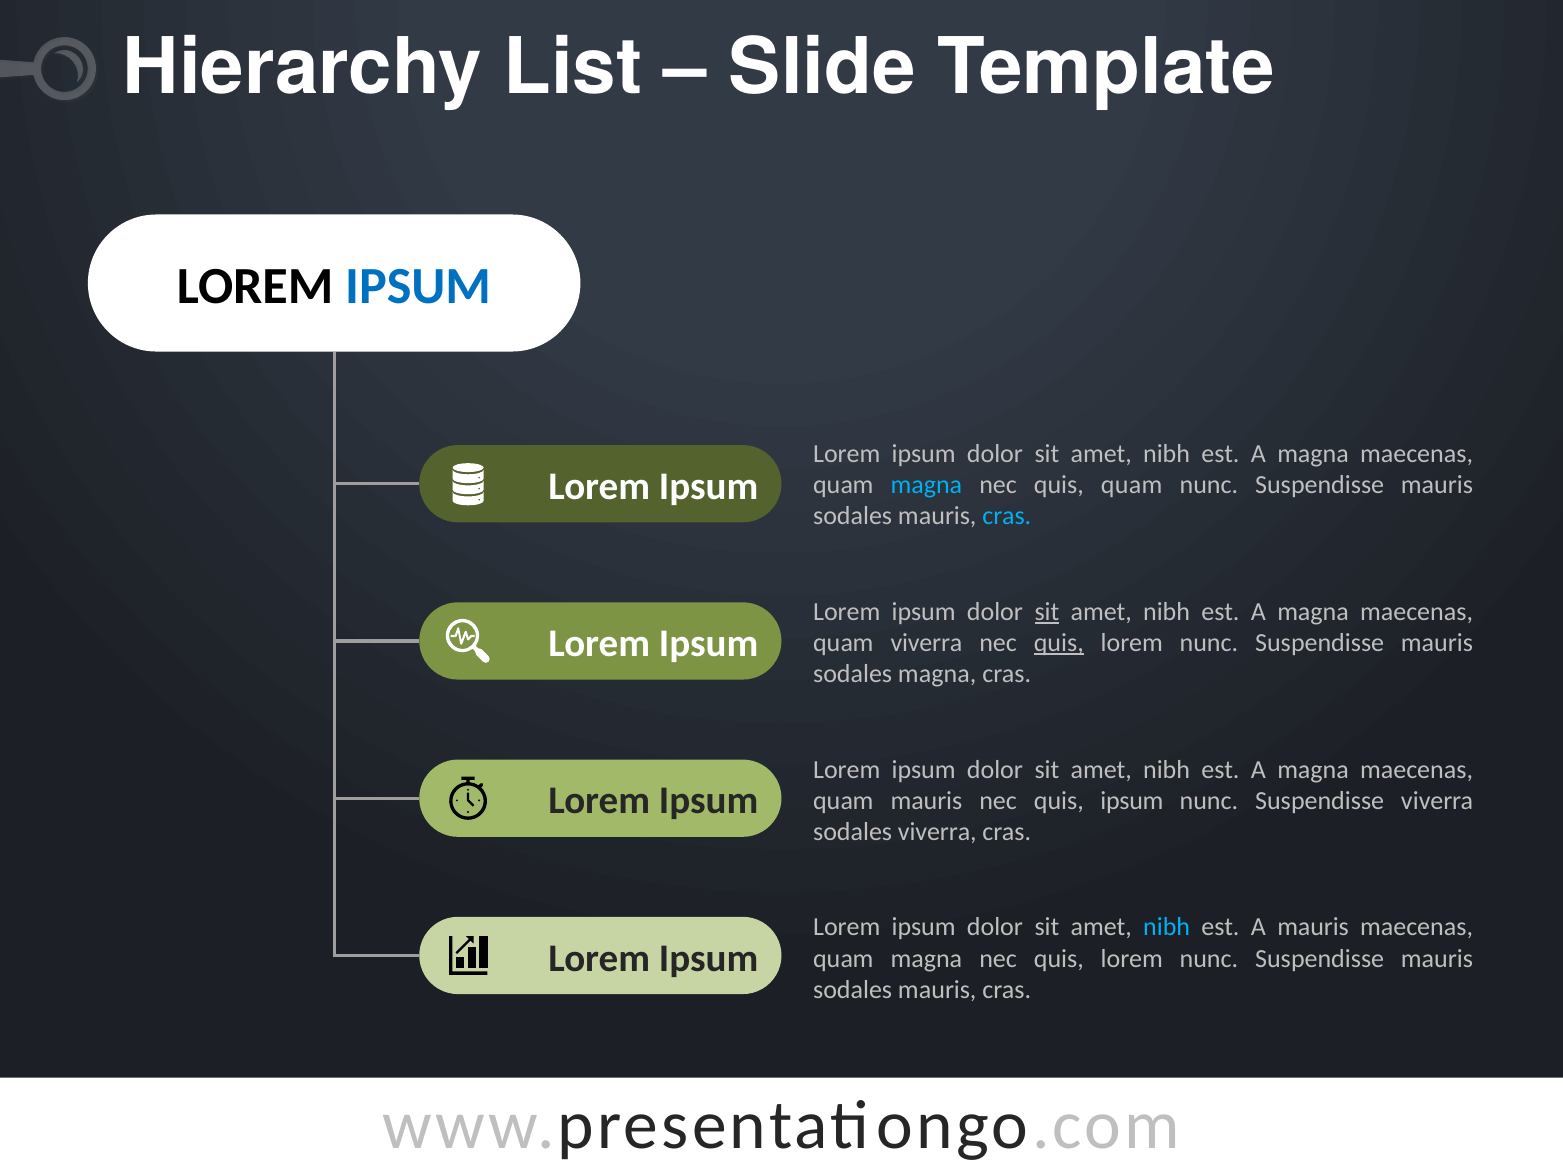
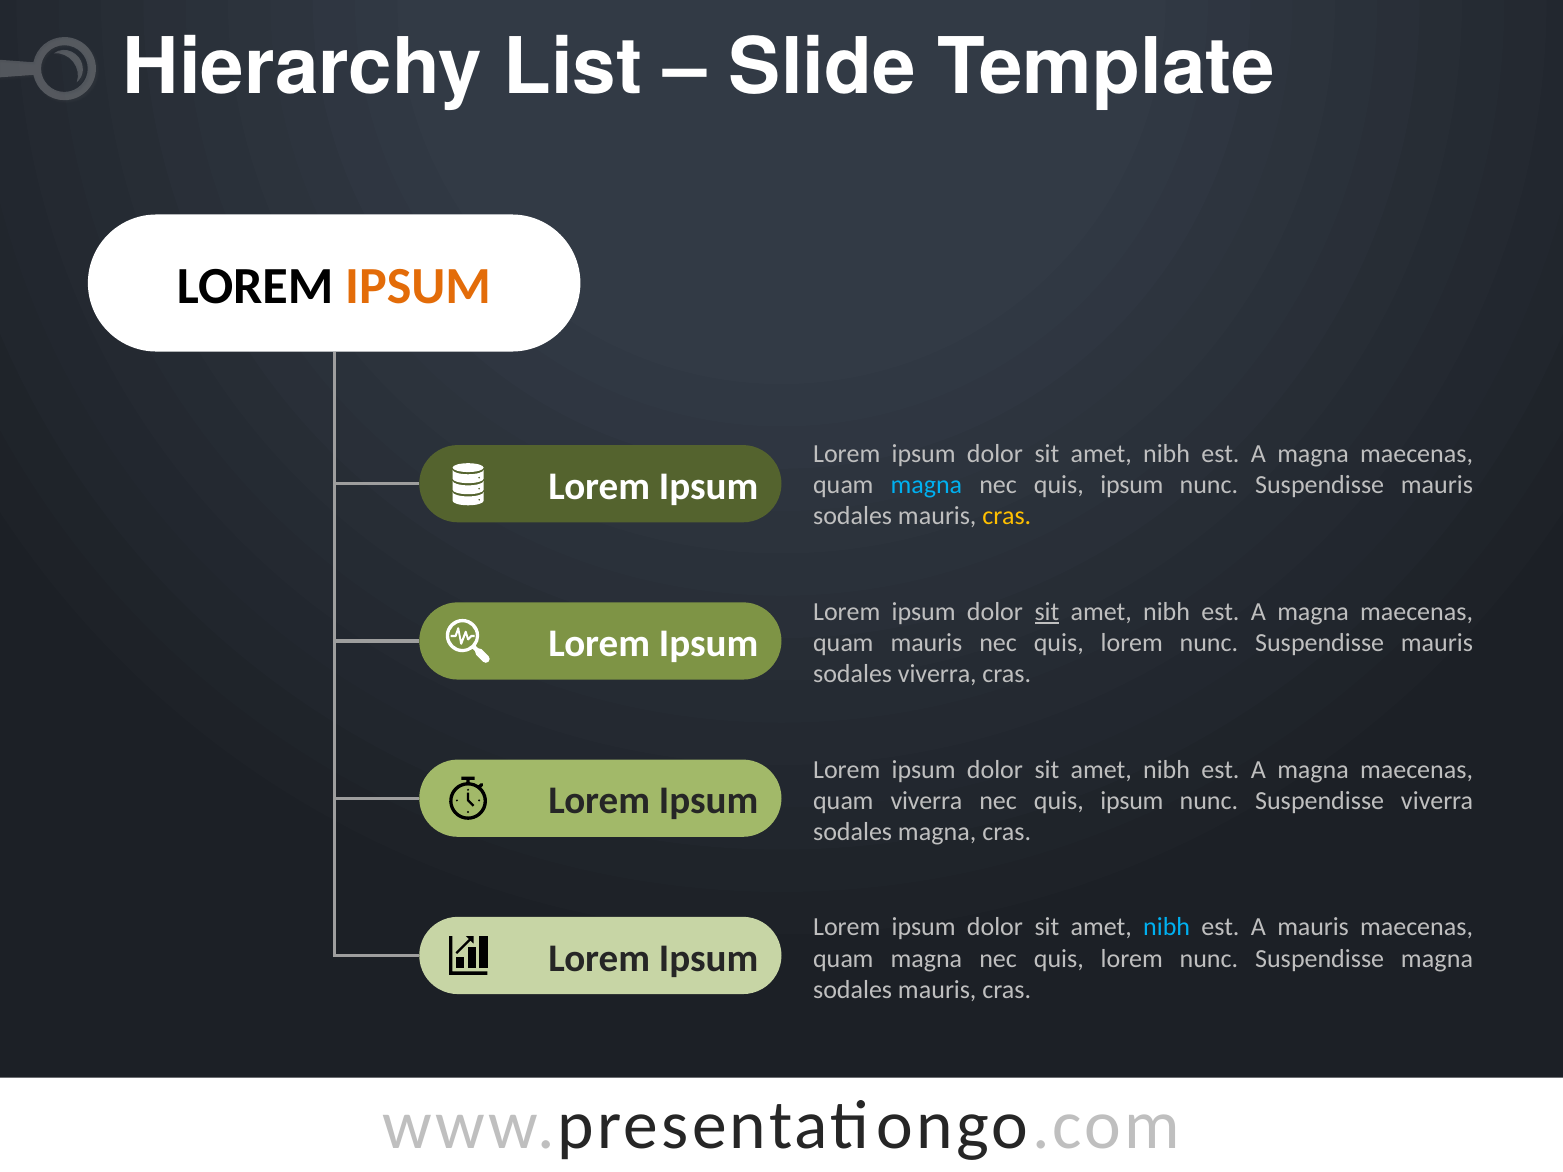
IPSUM at (418, 287) colour: blue -> orange
quam at (1132, 485): quam -> ipsum
cras at (1007, 516) colour: light blue -> yellow
quam viverra: viverra -> mauris
quis at (1059, 643) underline: present -> none
sodales magna: magna -> viverra
quam mauris: mauris -> viverra
sodales viverra: viverra -> magna
mauris at (1437, 959): mauris -> magna
